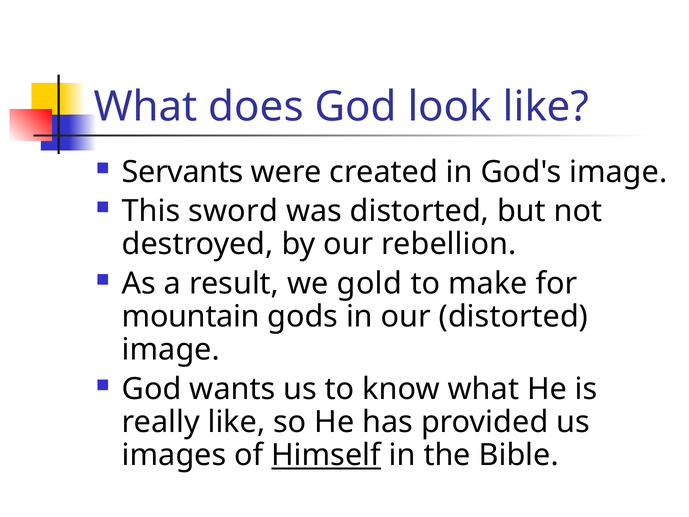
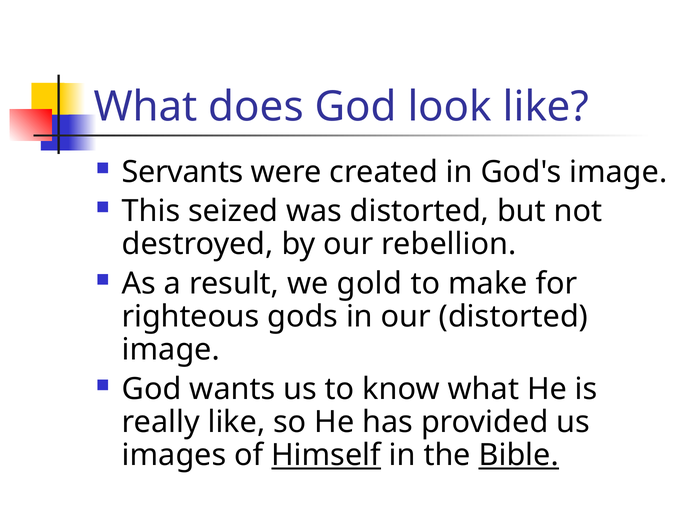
sword: sword -> seized
mountain: mountain -> righteous
Bible underline: none -> present
